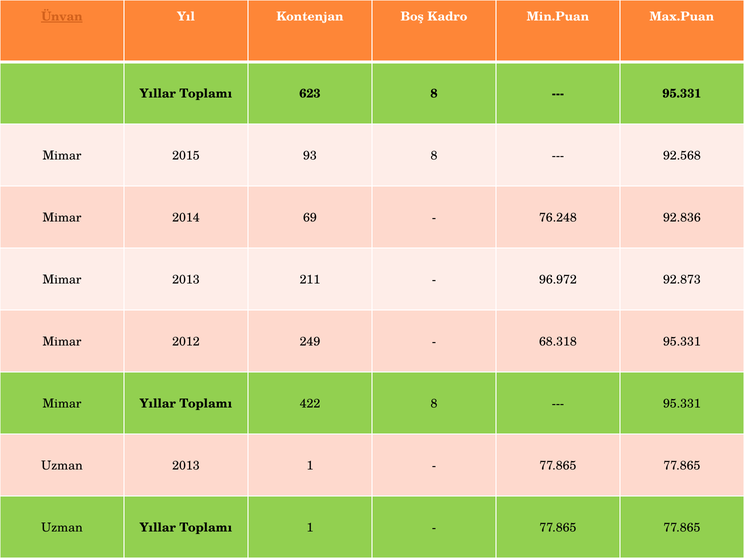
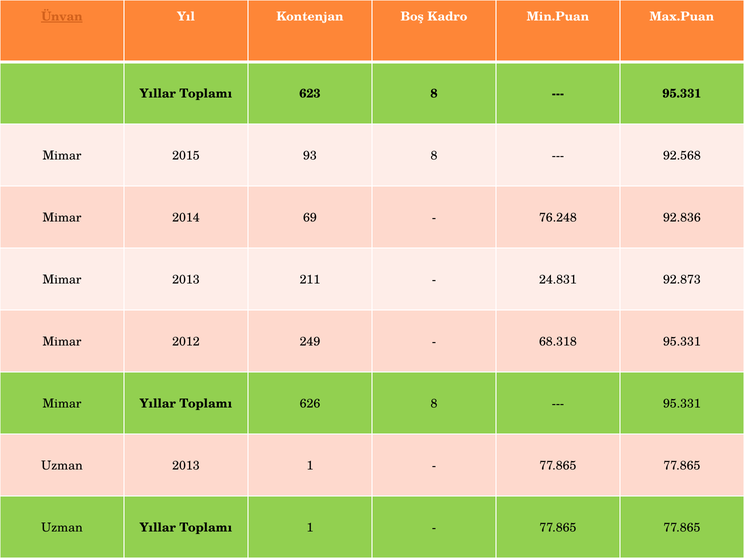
96.972: 96.972 -> 24.831
422: 422 -> 626
